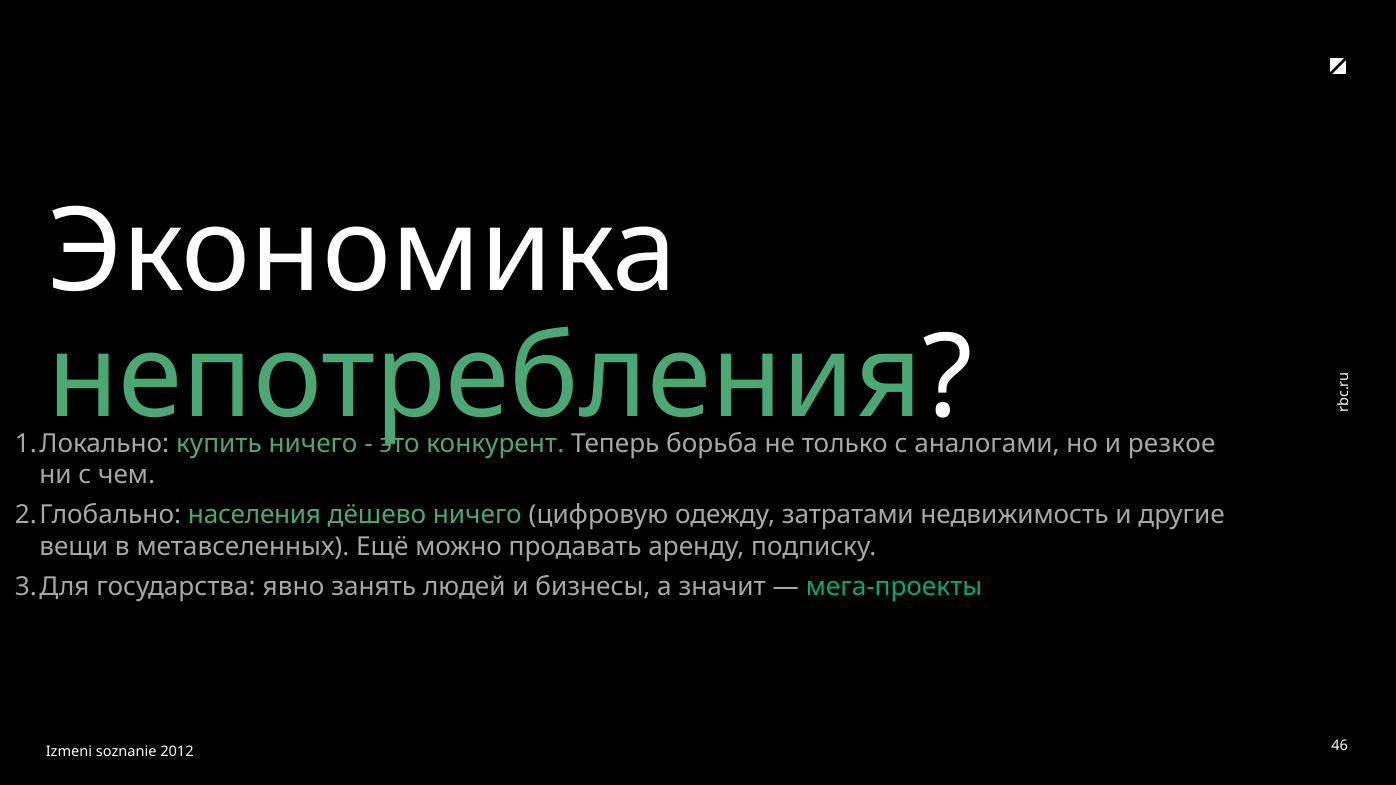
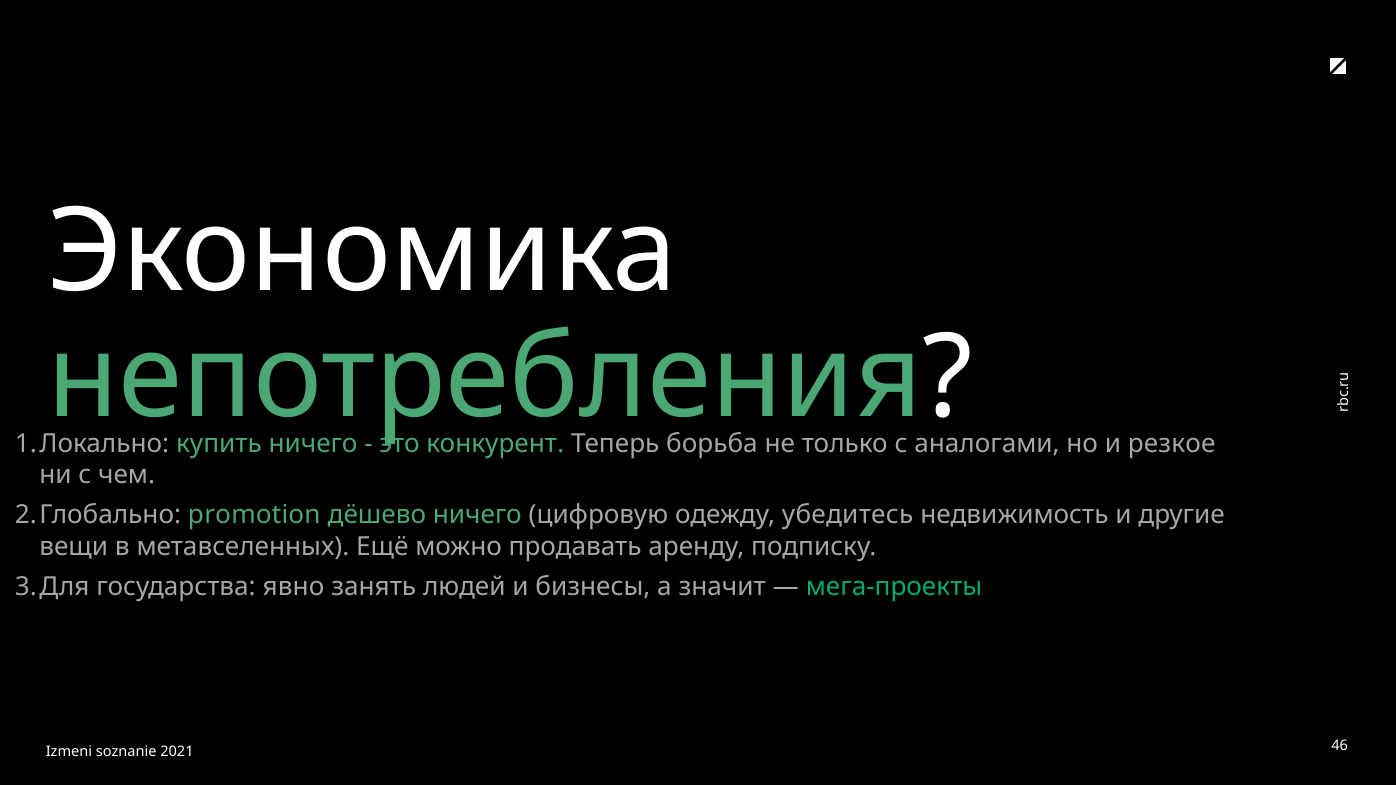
населения: населения -> promotion
затратами: затратами -> убедитесь
2012: 2012 -> 2021
